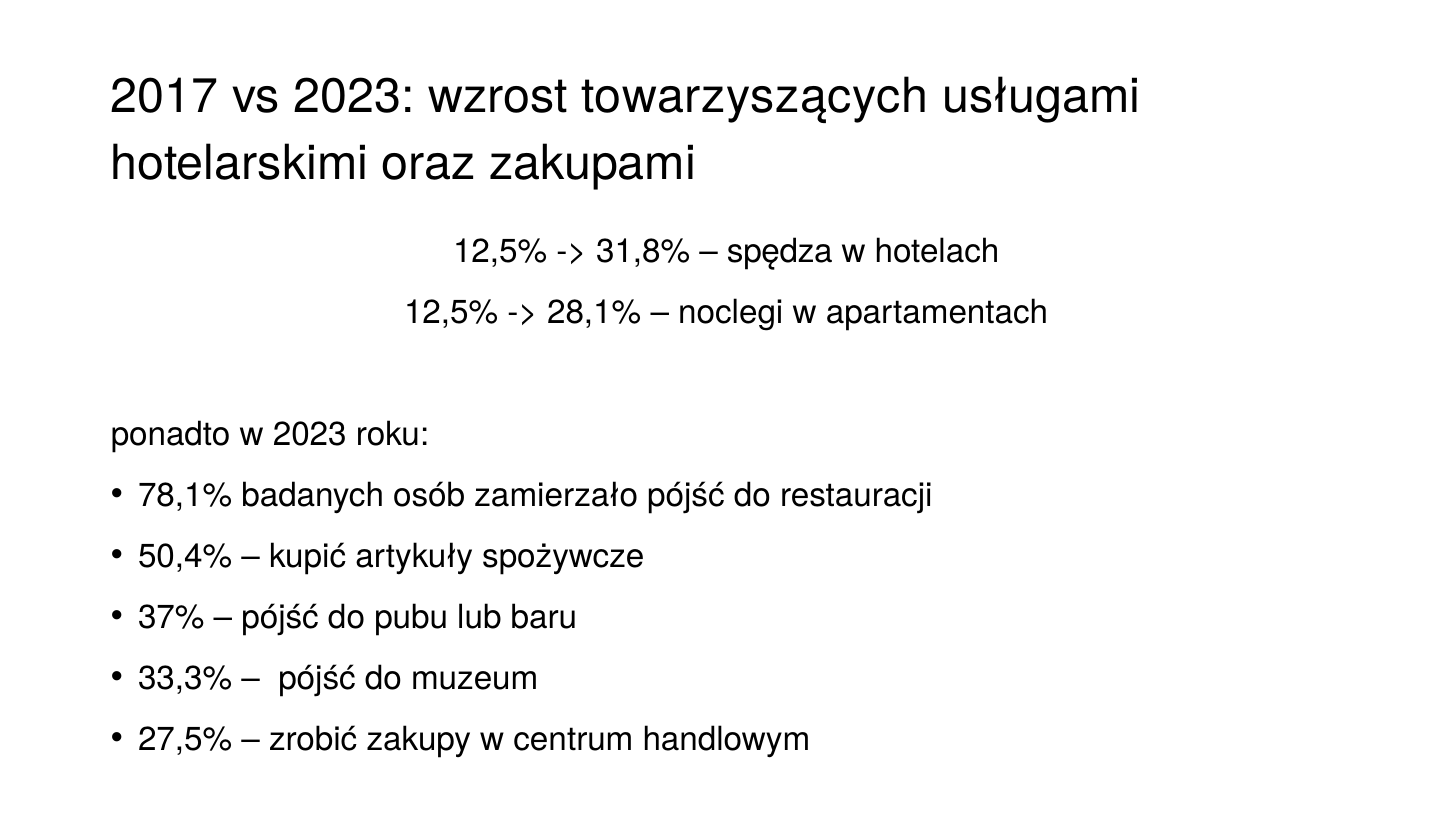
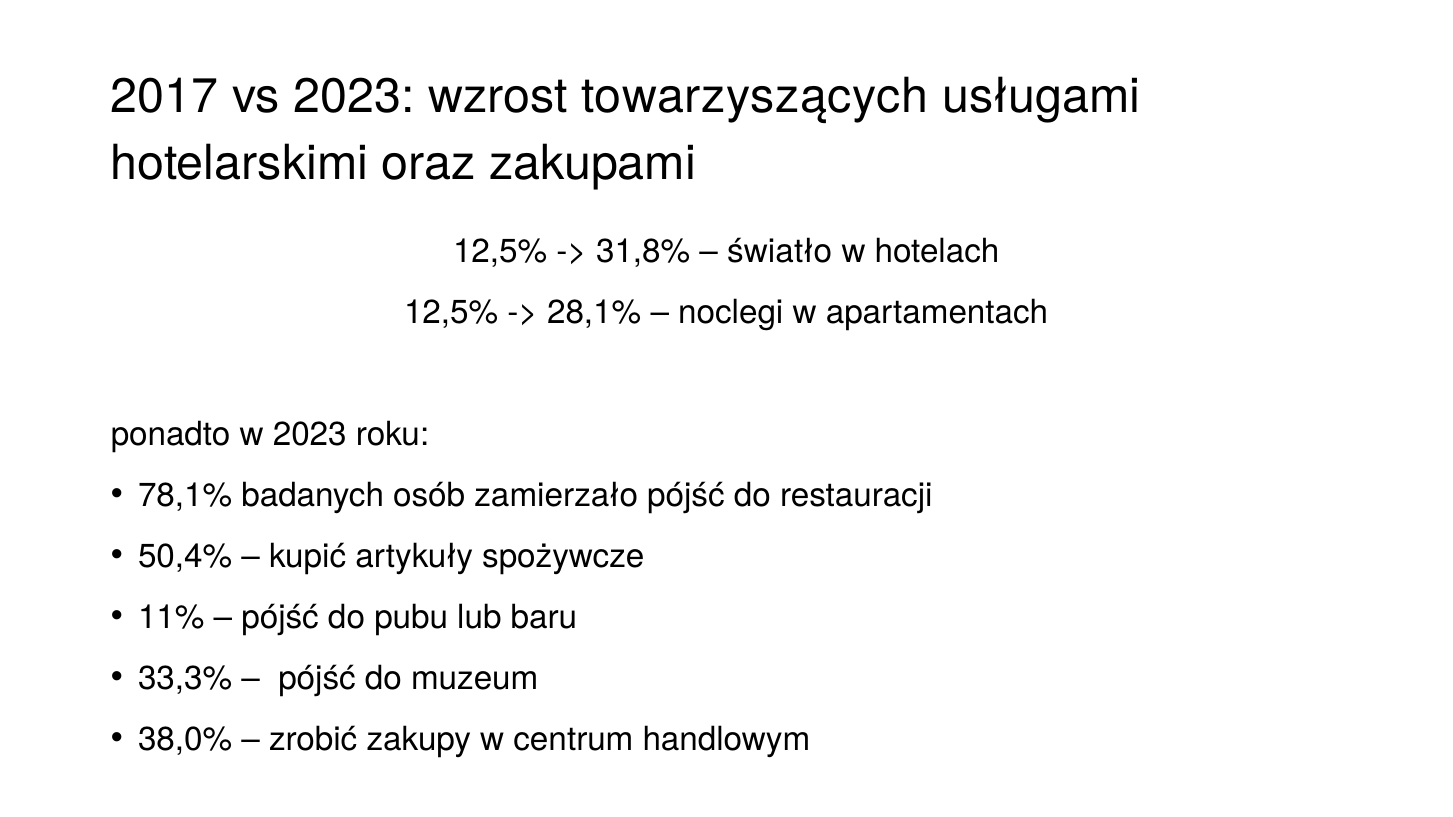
spędza: spędza -> światło
37%: 37% -> 11%
27,5%: 27,5% -> 38,0%
